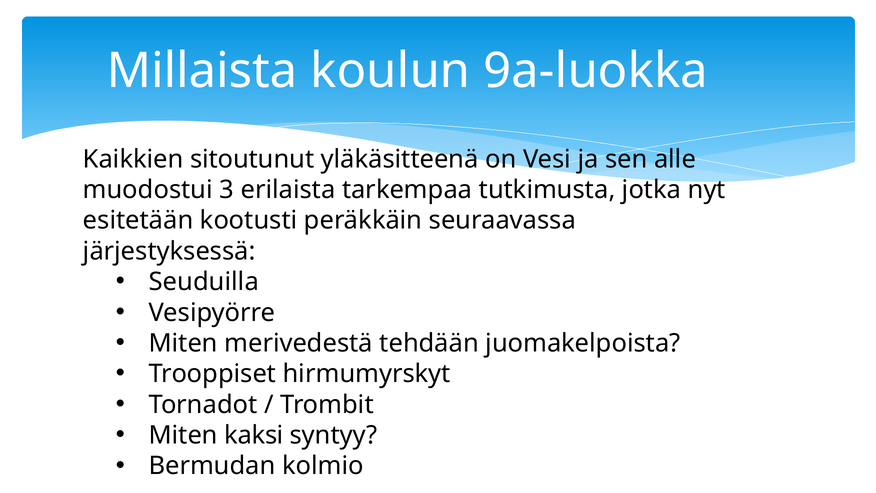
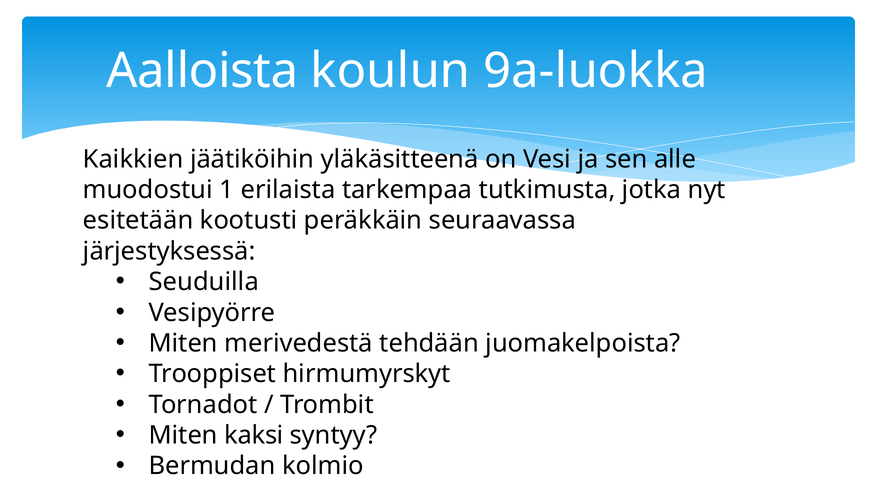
Millaista: Millaista -> Aalloista
sitoutunut: sitoutunut -> jäätiköihin
3: 3 -> 1
